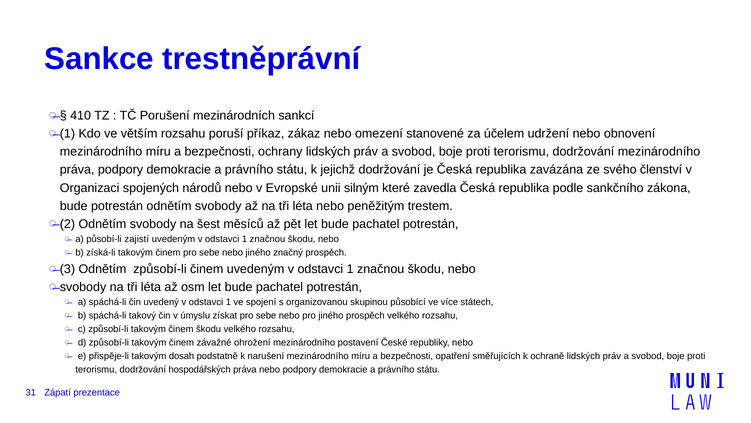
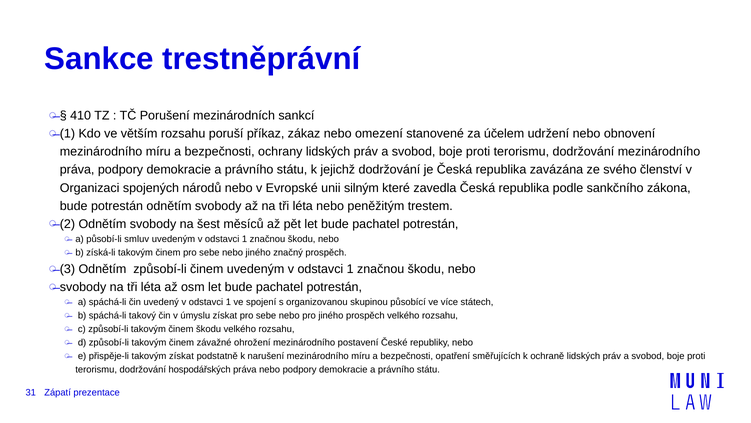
zajistí: zajistí -> smluv
takovým dosah: dosah -> získat
